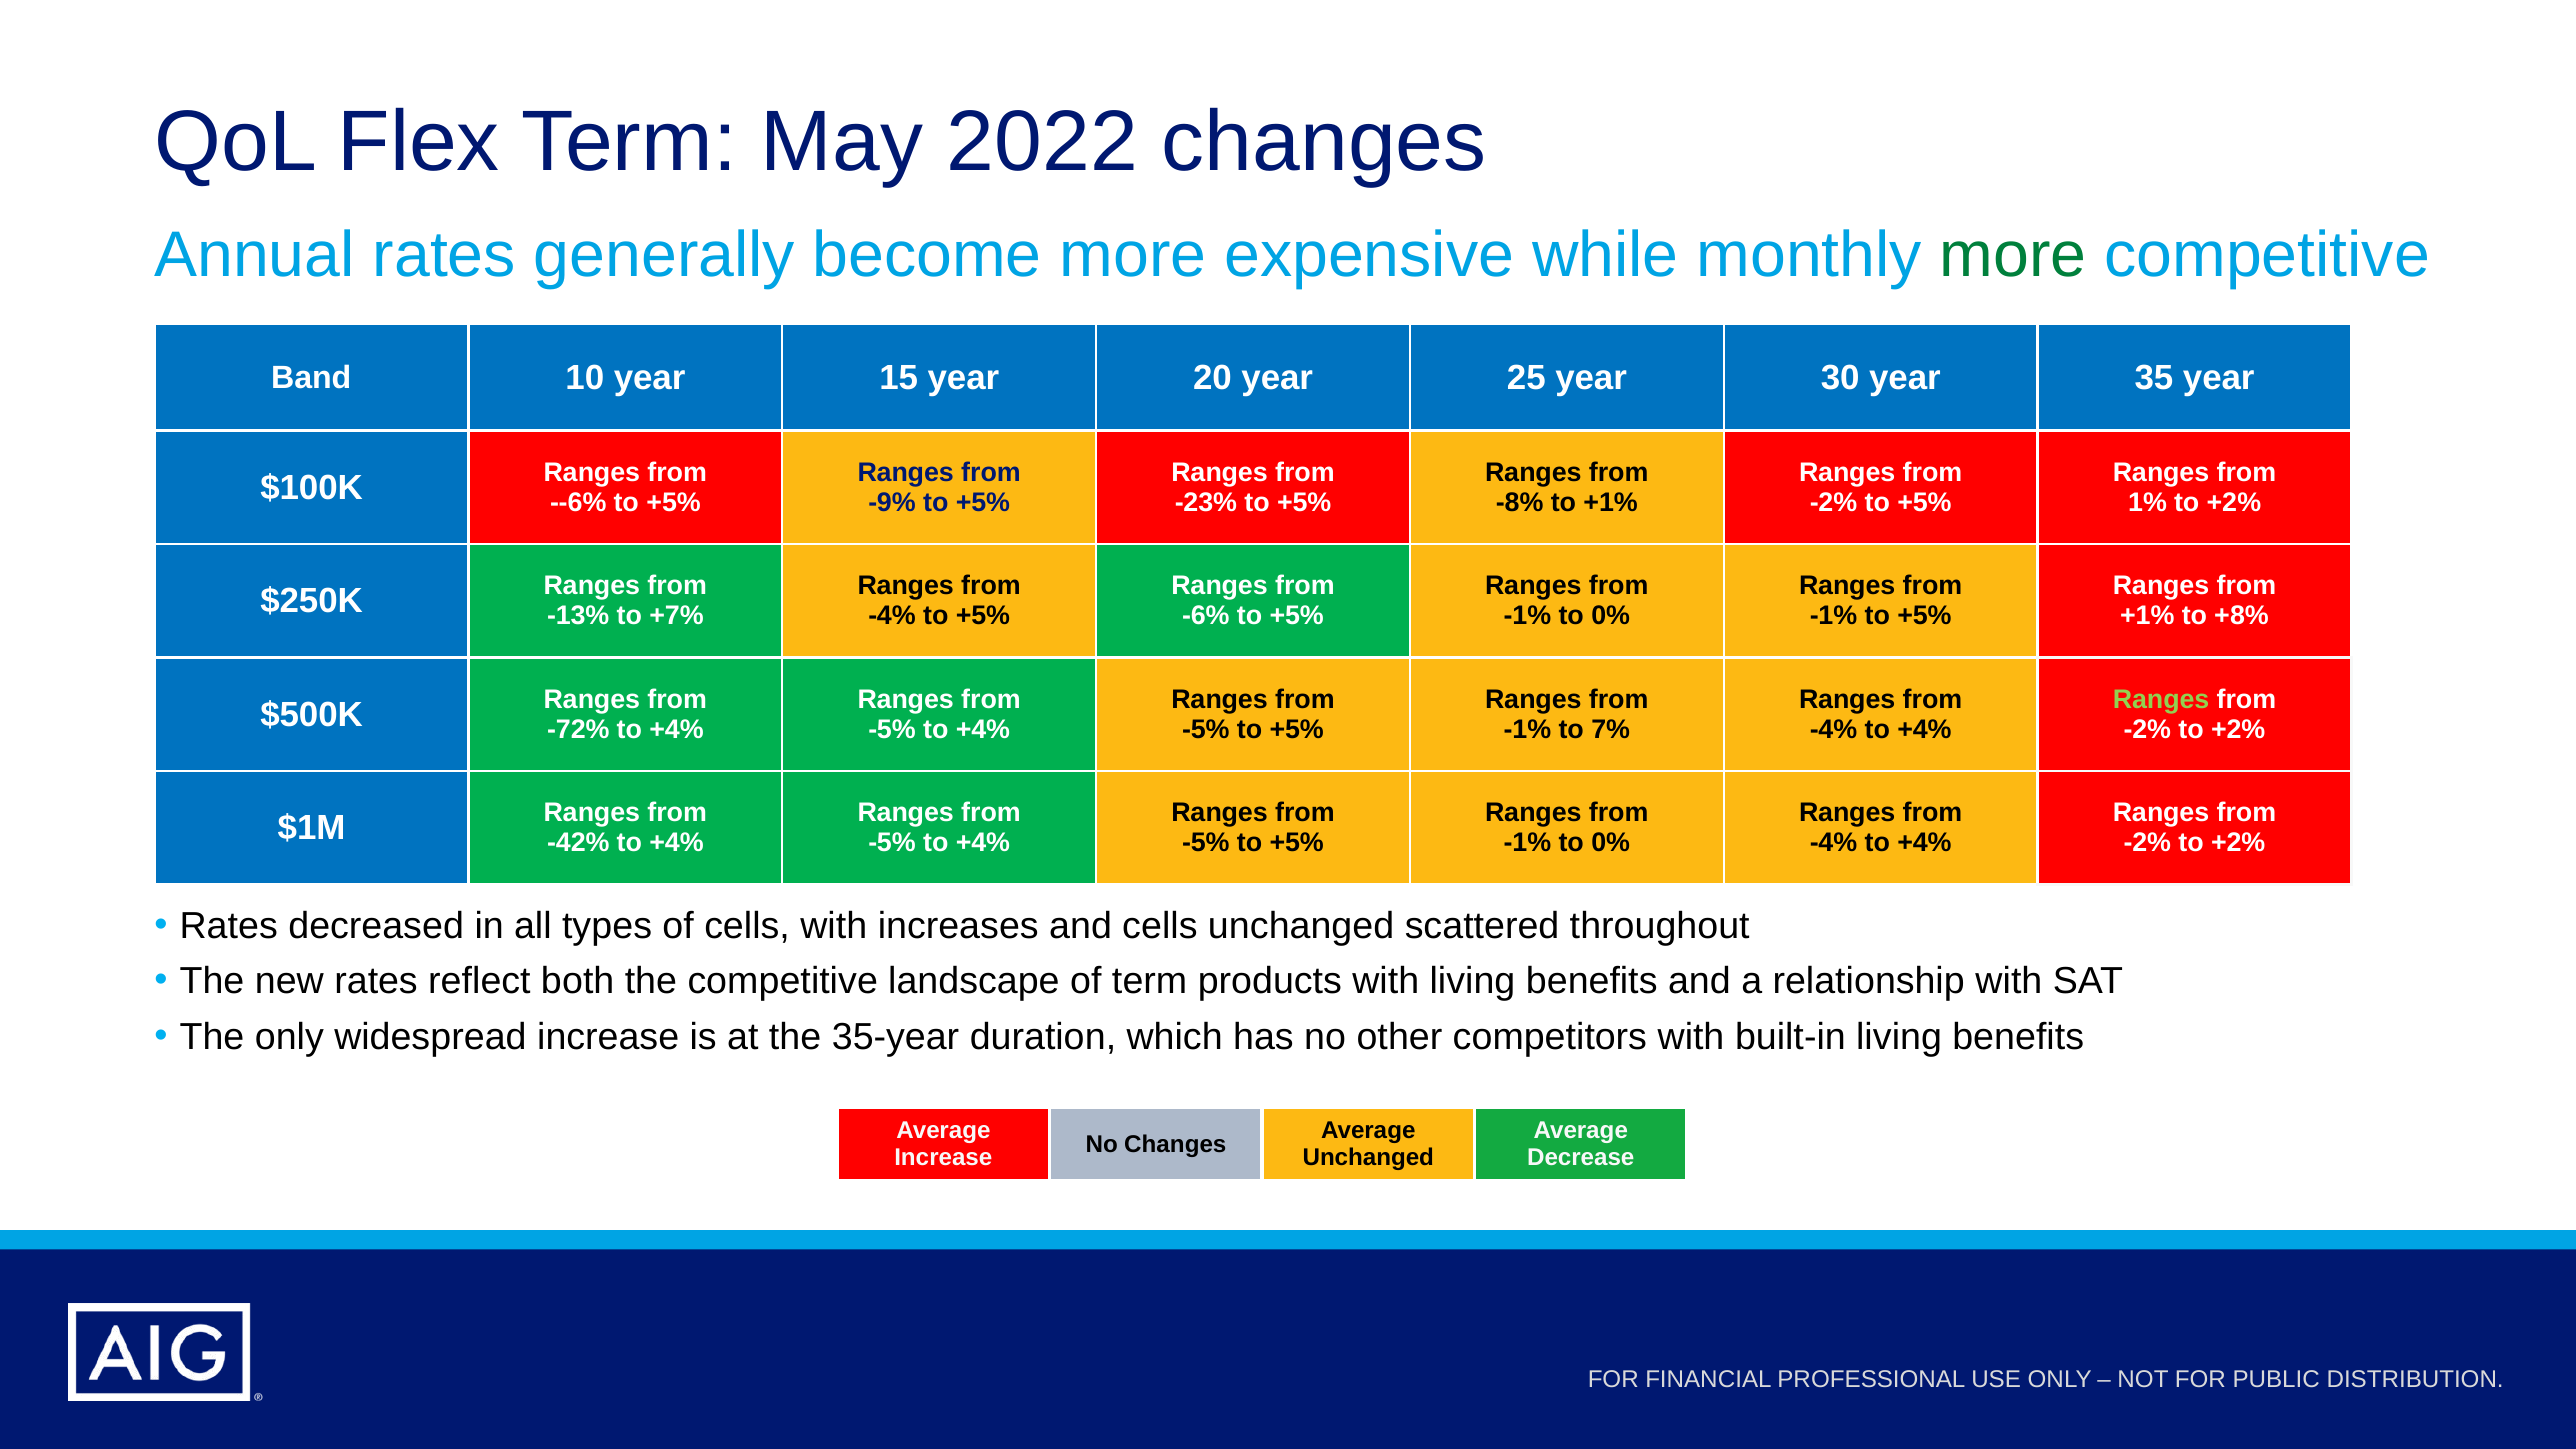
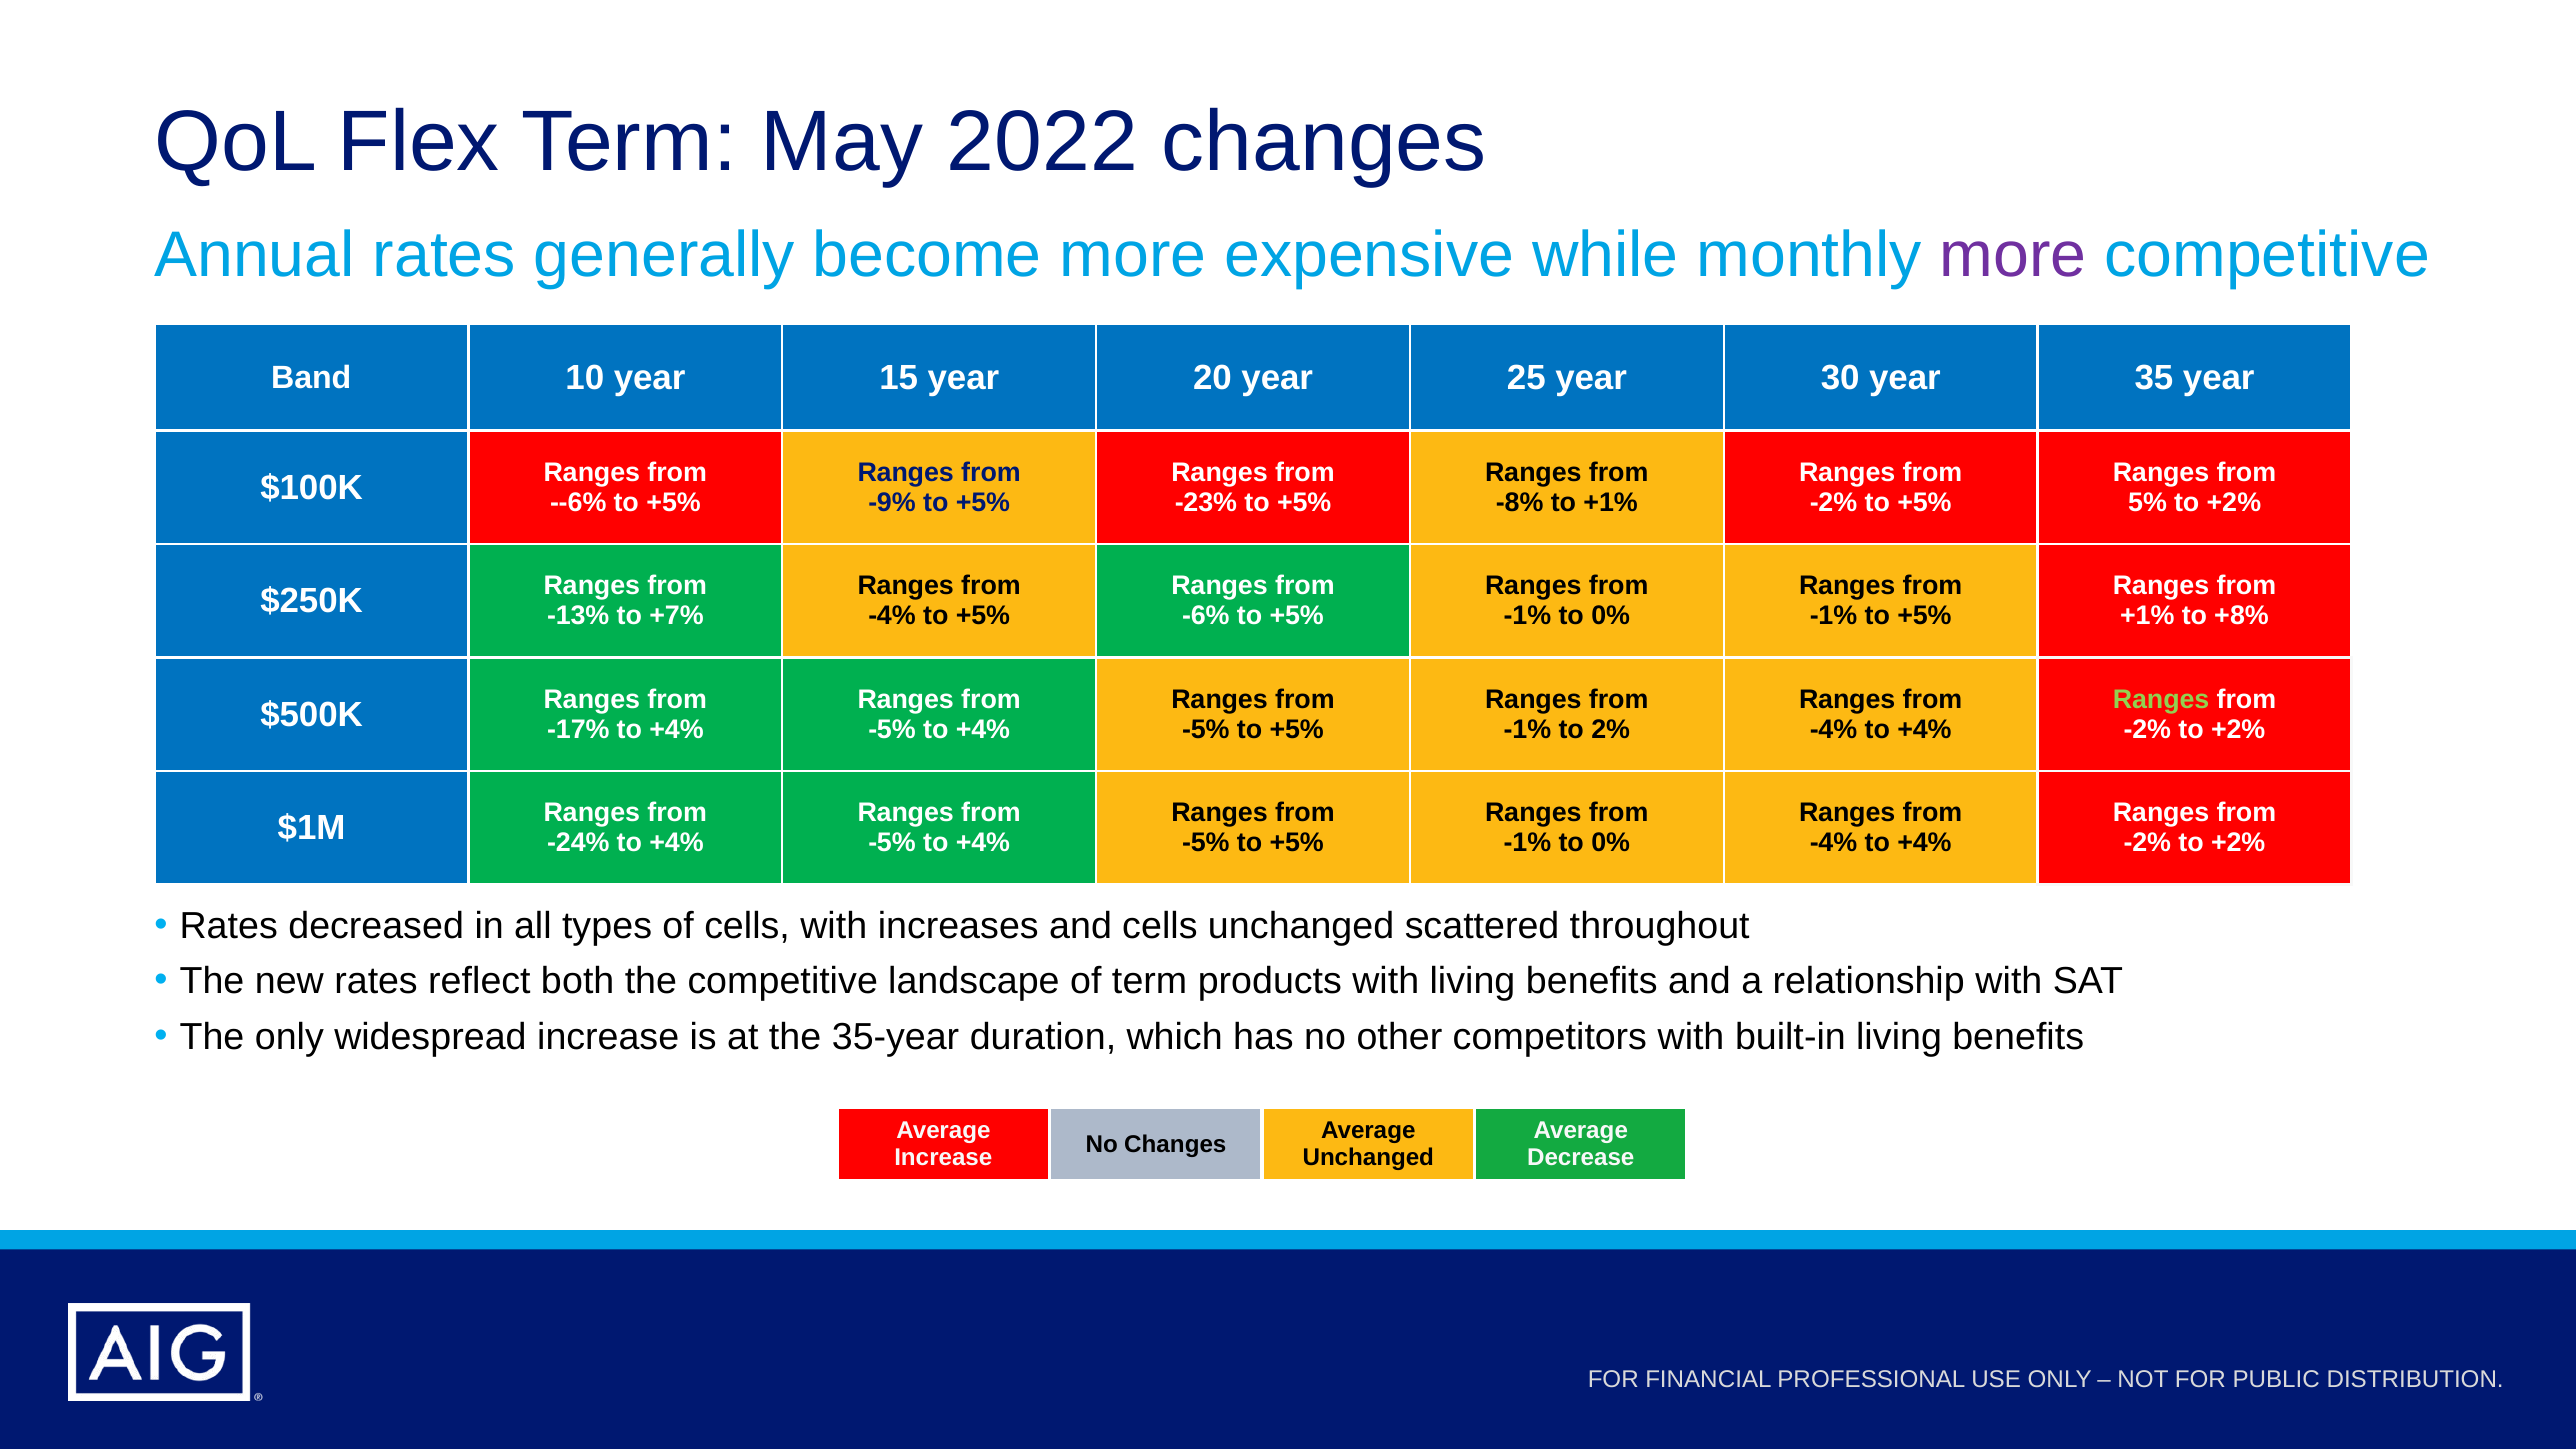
more at (2013, 256) colour: green -> purple
1%: 1% -> 5%
-72%: -72% -> -17%
7%: 7% -> 2%
-42%: -42% -> -24%
